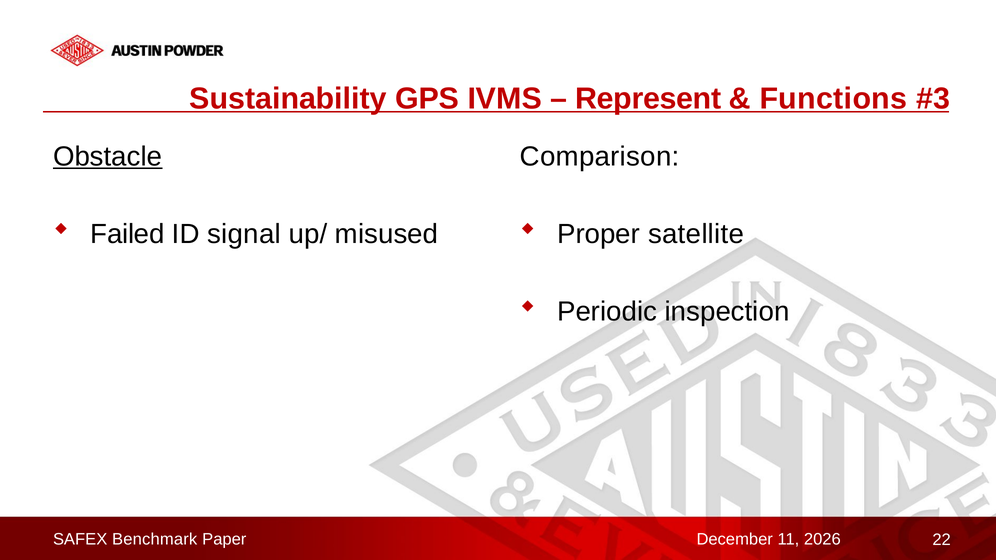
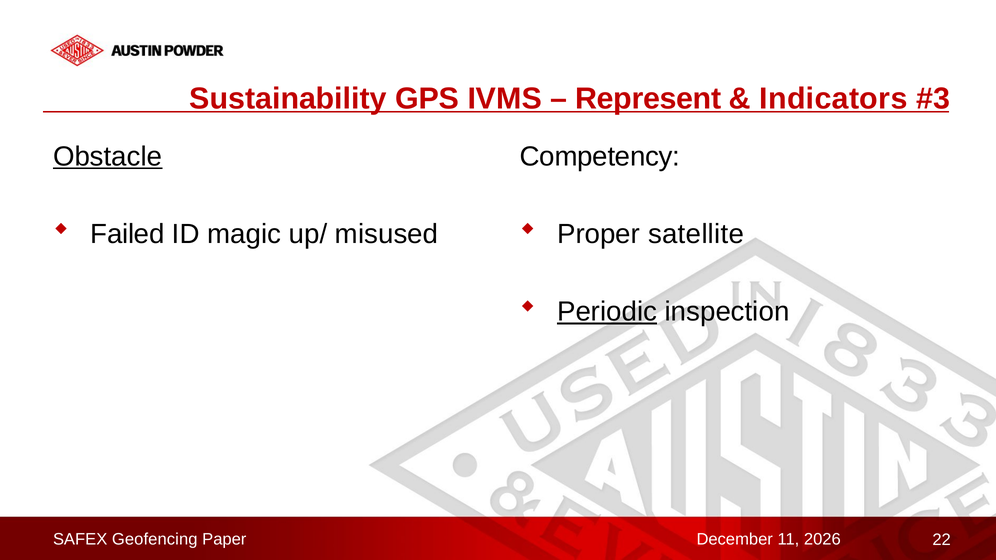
Functions: Functions -> Indicators
Comparison: Comparison -> Competency
signal: signal -> magic
Periodic underline: none -> present
Benchmark: Benchmark -> Geofencing
